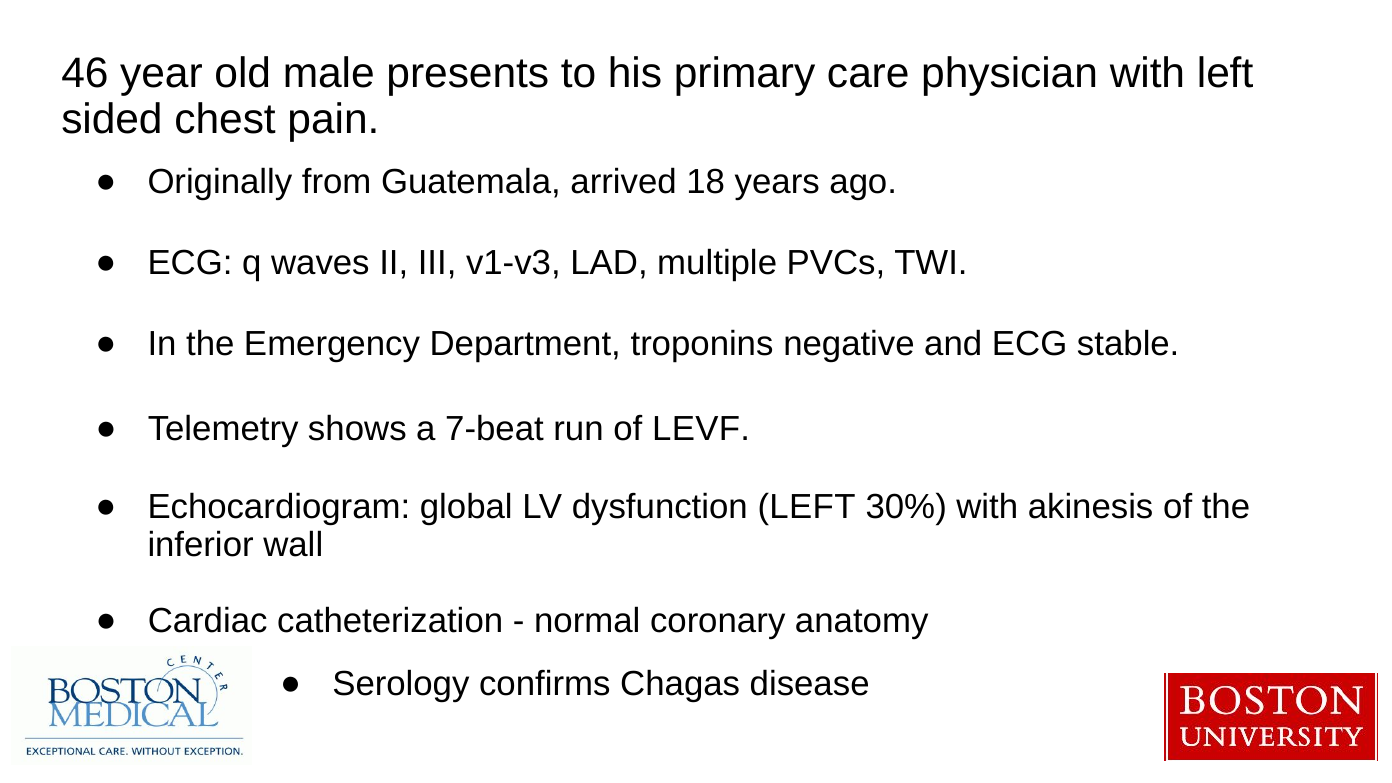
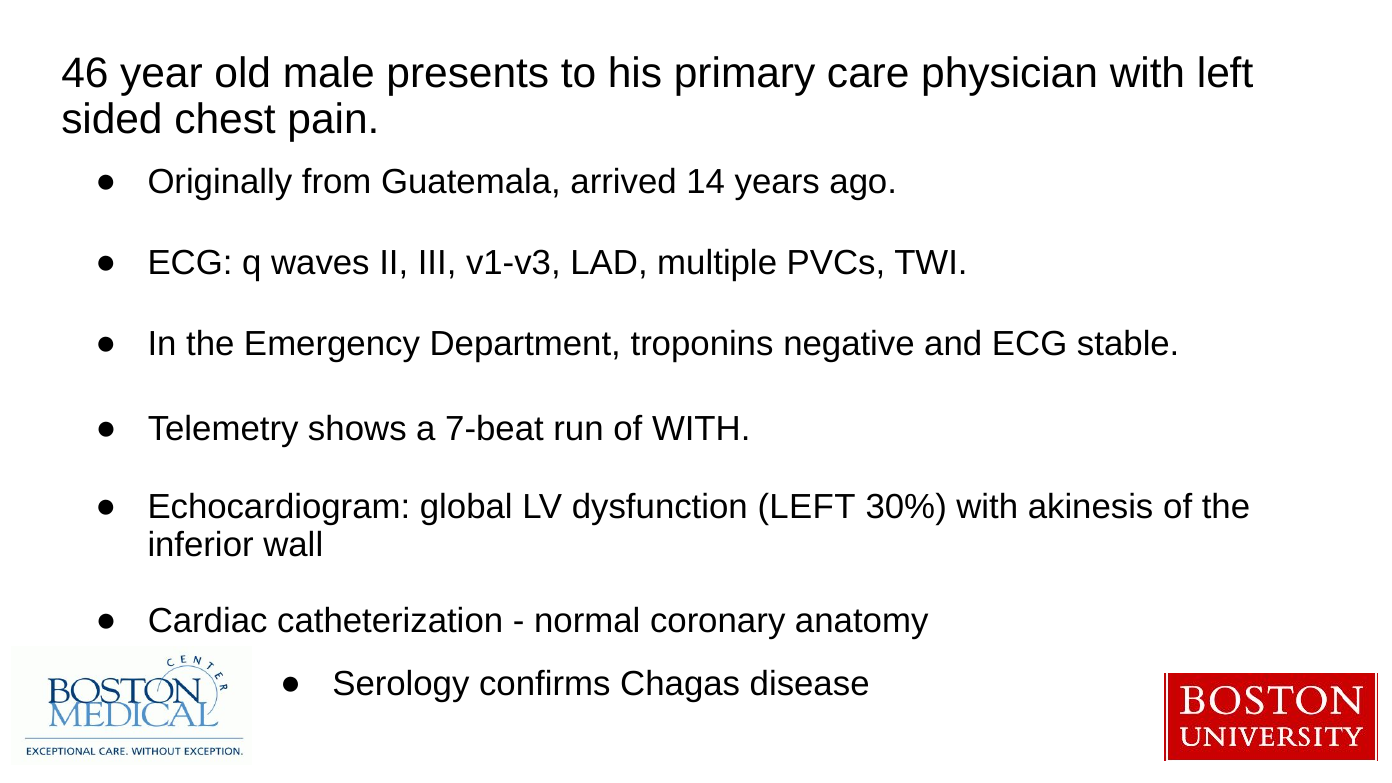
18: 18 -> 14
of LEVF: LEVF -> WITH
